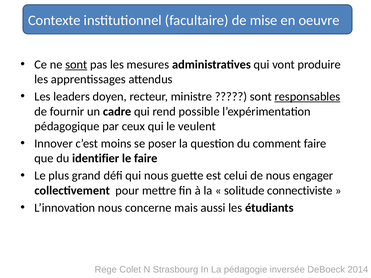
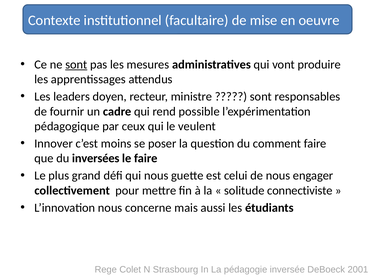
responsables underline: present -> none
identifier: identifier -> inversées
2014: 2014 -> 2001
